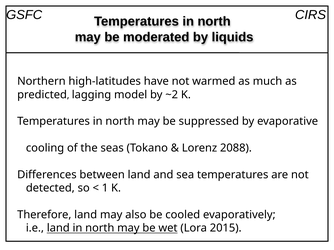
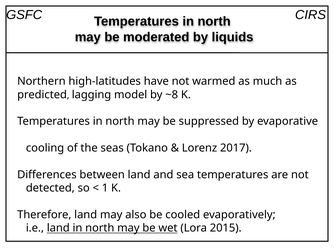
~2: ~2 -> ~8
2088: 2088 -> 2017
